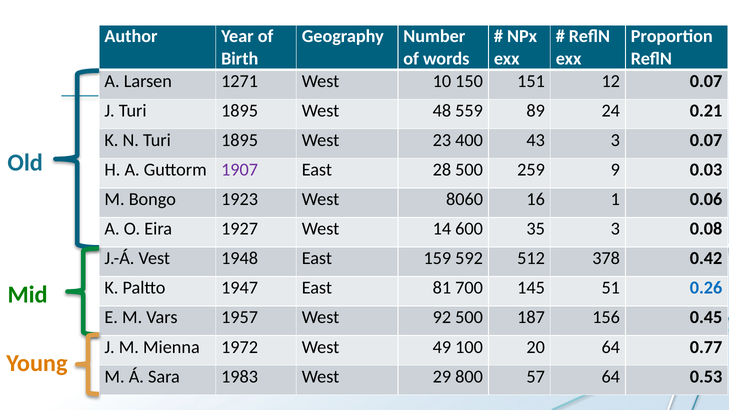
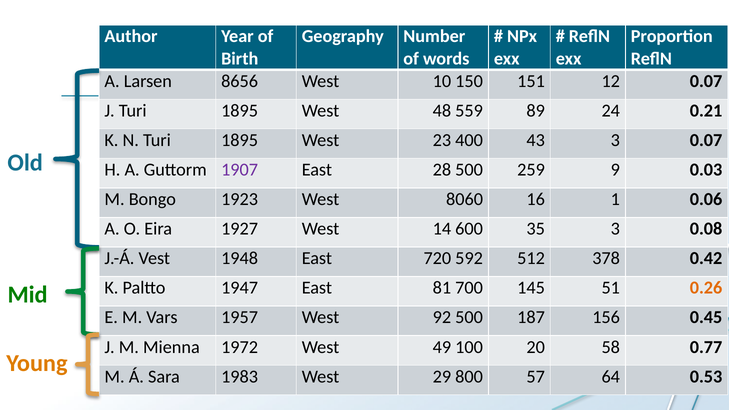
1271: 1271 -> 8656
159: 159 -> 720
0.26 colour: blue -> orange
20 64: 64 -> 58
